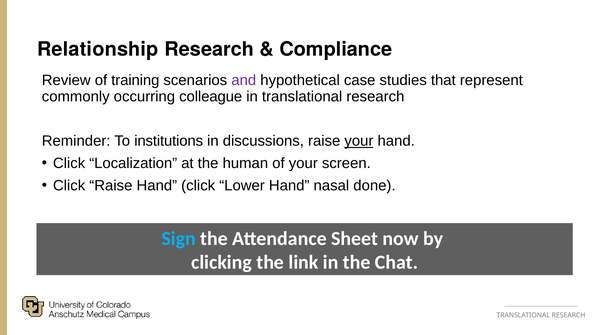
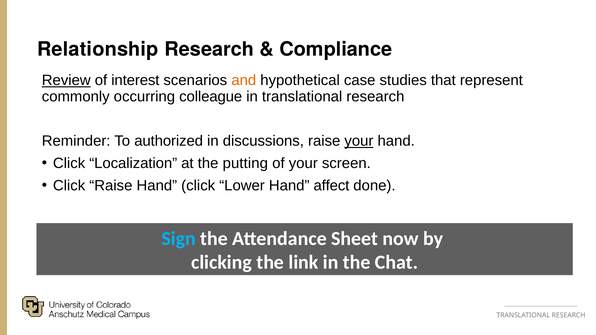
Review underline: none -> present
training: training -> interest
and colour: purple -> orange
institutions: institutions -> authorized
human: human -> putting
nasal: nasal -> affect
